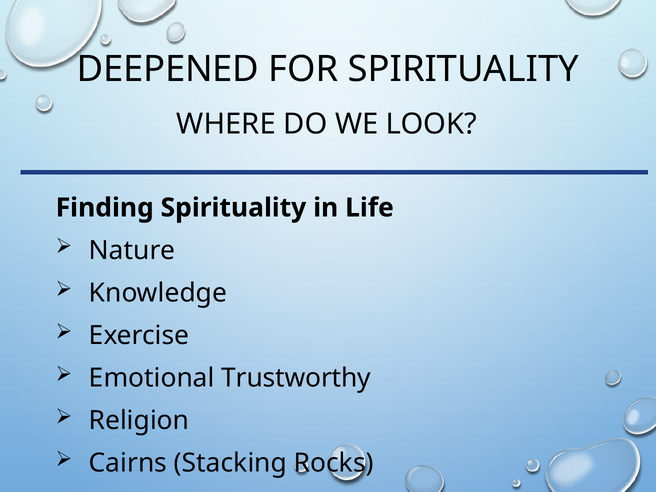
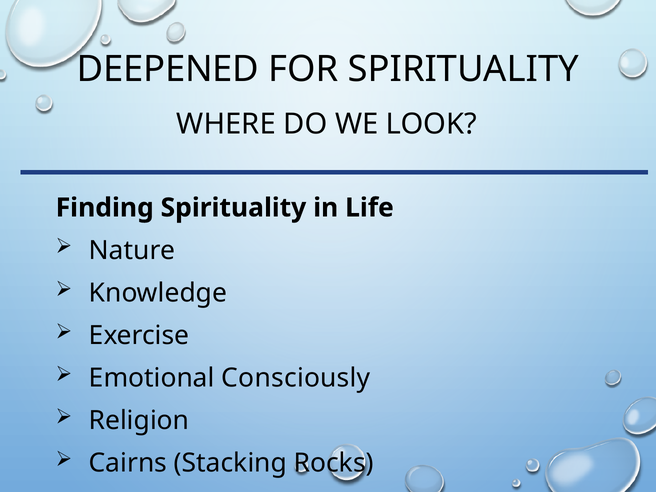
Trustworthy: Trustworthy -> Consciously
